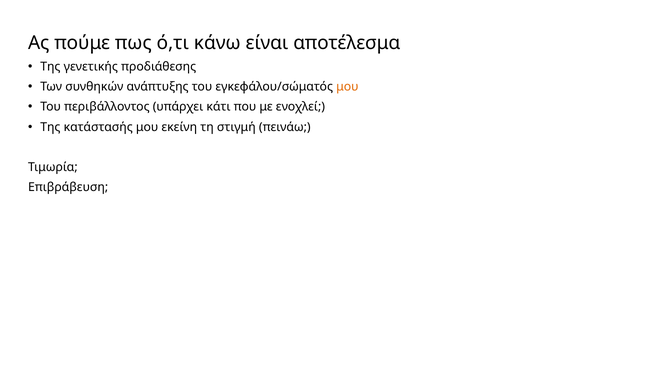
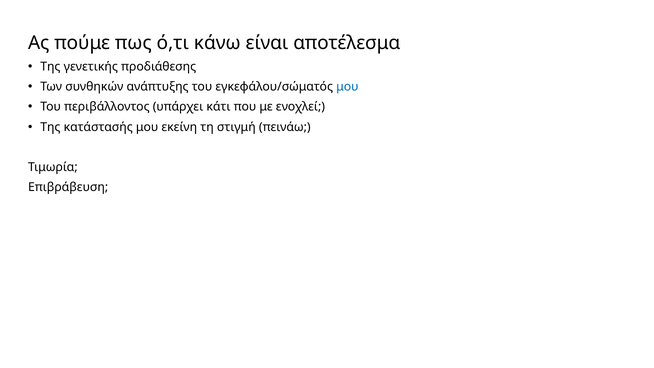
μου at (347, 87) colour: orange -> blue
